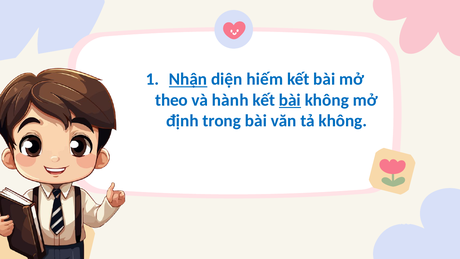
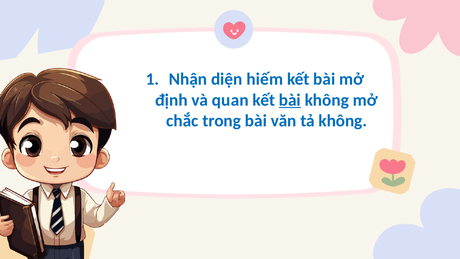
Nhận underline: present -> none
theo: theo -> định
hành: hành -> quan
định: định -> chắc
